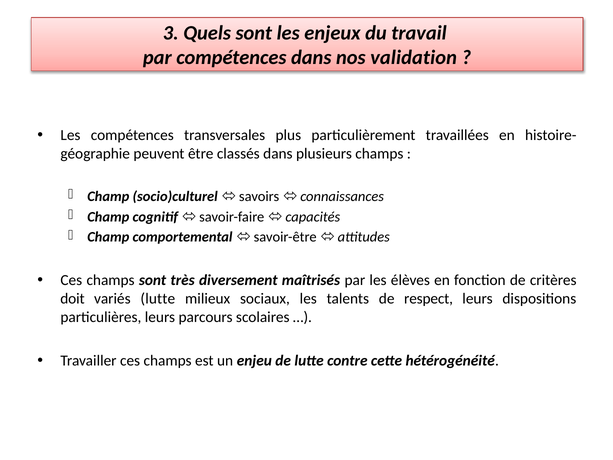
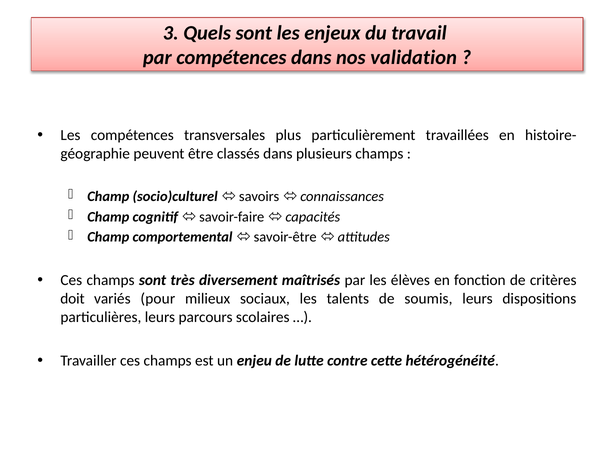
variés lutte: lutte -> pour
respect: respect -> soumis
